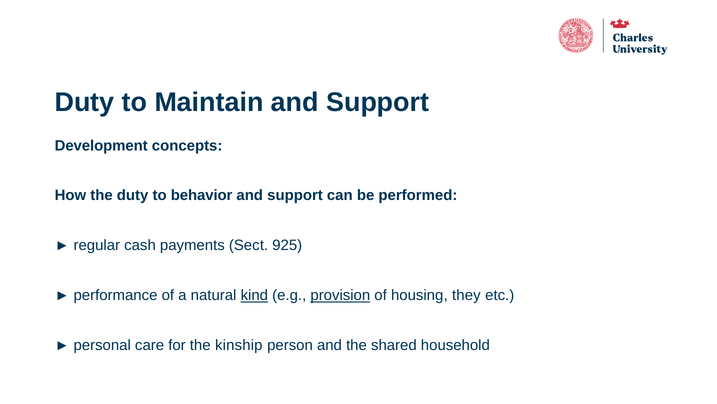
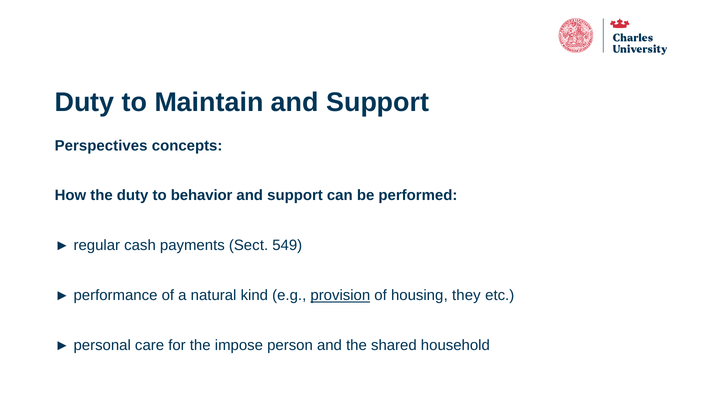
Development: Development -> Perspectives
925: 925 -> 549
kind underline: present -> none
kinship: kinship -> impose
